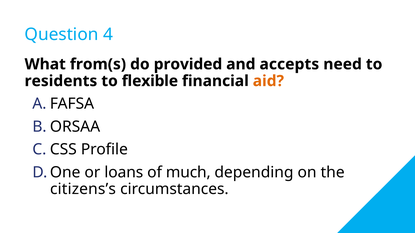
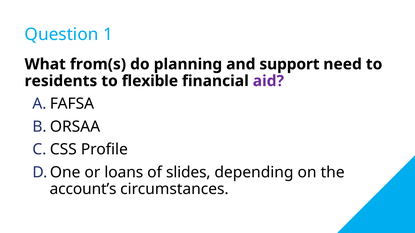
4: 4 -> 1
provided: provided -> planning
accepts: accepts -> support
aid colour: orange -> purple
much: much -> slides
citizens’s: citizens’s -> account’s
